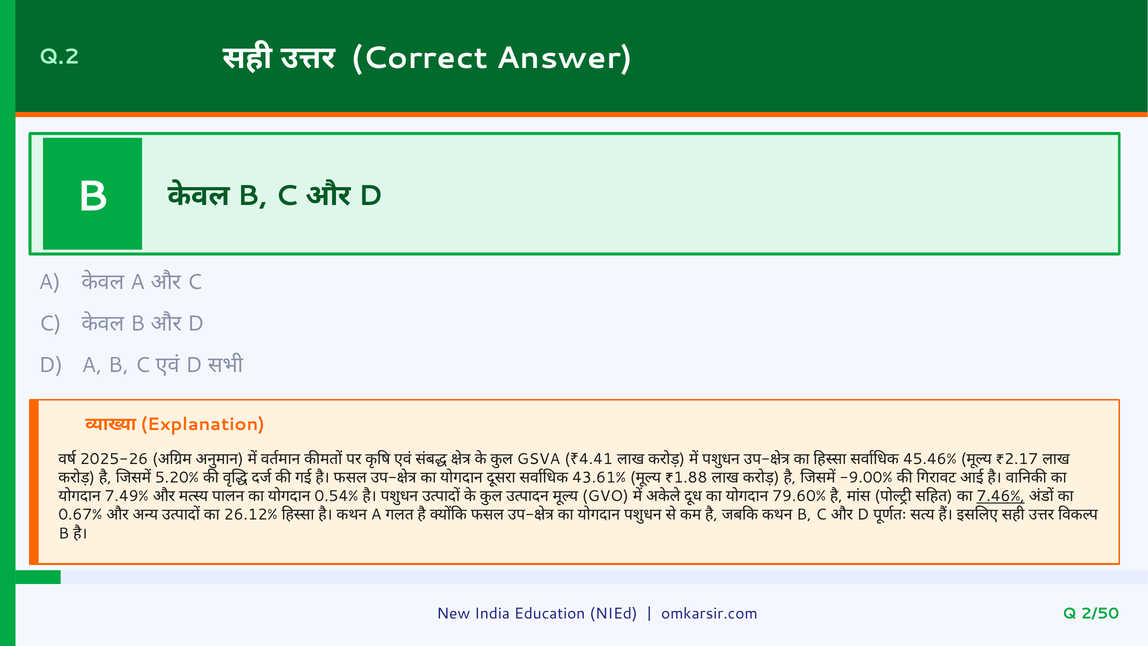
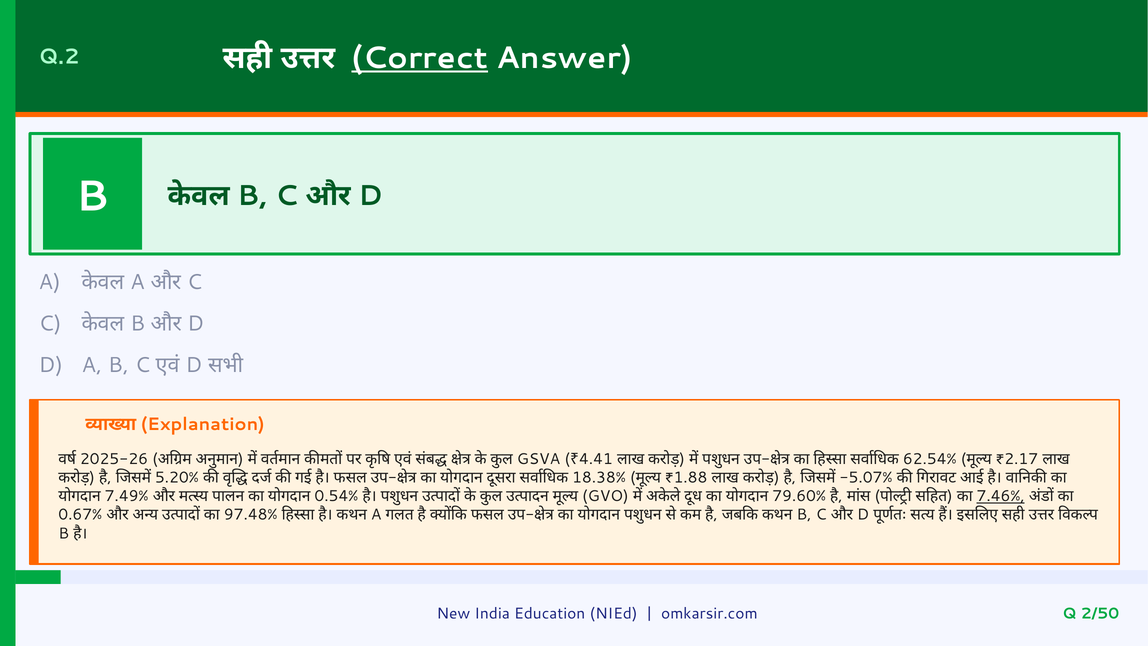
Correct underline: none -> present
45.46%: 45.46% -> 62.54%
43.61%: 43.61% -> 18.38%
-9.00%: -9.00% -> -5.07%
26.12%: 26.12% -> 97.48%
